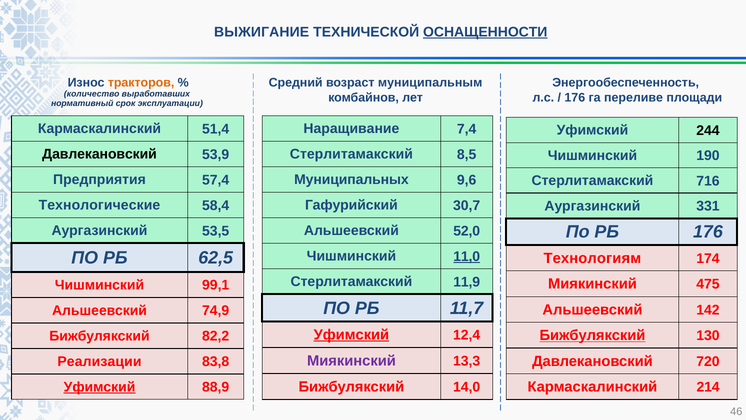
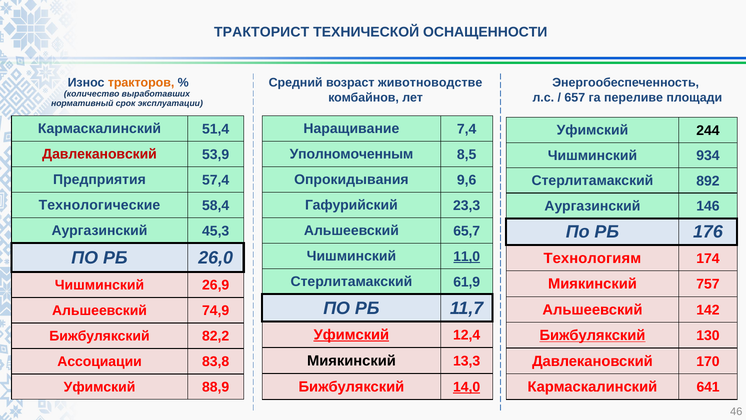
ВЫЖИГАНИЕ: ВЫЖИГАНИЕ -> ТРАКТОРИСТ
ОСНАЩЕННОСТИ underline: present -> none
муниципальным: муниципальным -> животноводстве
176 at (575, 97): 176 -> 657
Стерлитамакский at (351, 154): Стерлитамакский -> Уполномоченным
Давлекановский at (100, 154) colour: black -> red
190: 190 -> 934
Муниципальных: Муниципальных -> Опрокидывания
716: 716 -> 892
30,7: 30,7 -> 23,3
331: 331 -> 146
53,5: 53,5 -> 45,3
52,0: 52,0 -> 65,7
62,5: 62,5 -> 26,0
11,9: 11,9 -> 61,9
475: 475 -> 757
99,1: 99,1 -> 26,9
Миякинский at (351, 360) colour: purple -> black
720: 720 -> 170
Реализации: Реализации -> Ассоциации
14,0 underline: none -> present
214: 214 -> 641
Уфимский at (100, 387) underline: present -> none
